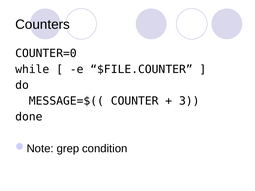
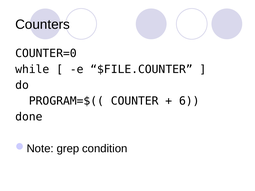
MESSAGE=$((: MESSAGE=$(( -> PROGRAM=$((
3: 3 -> 6
